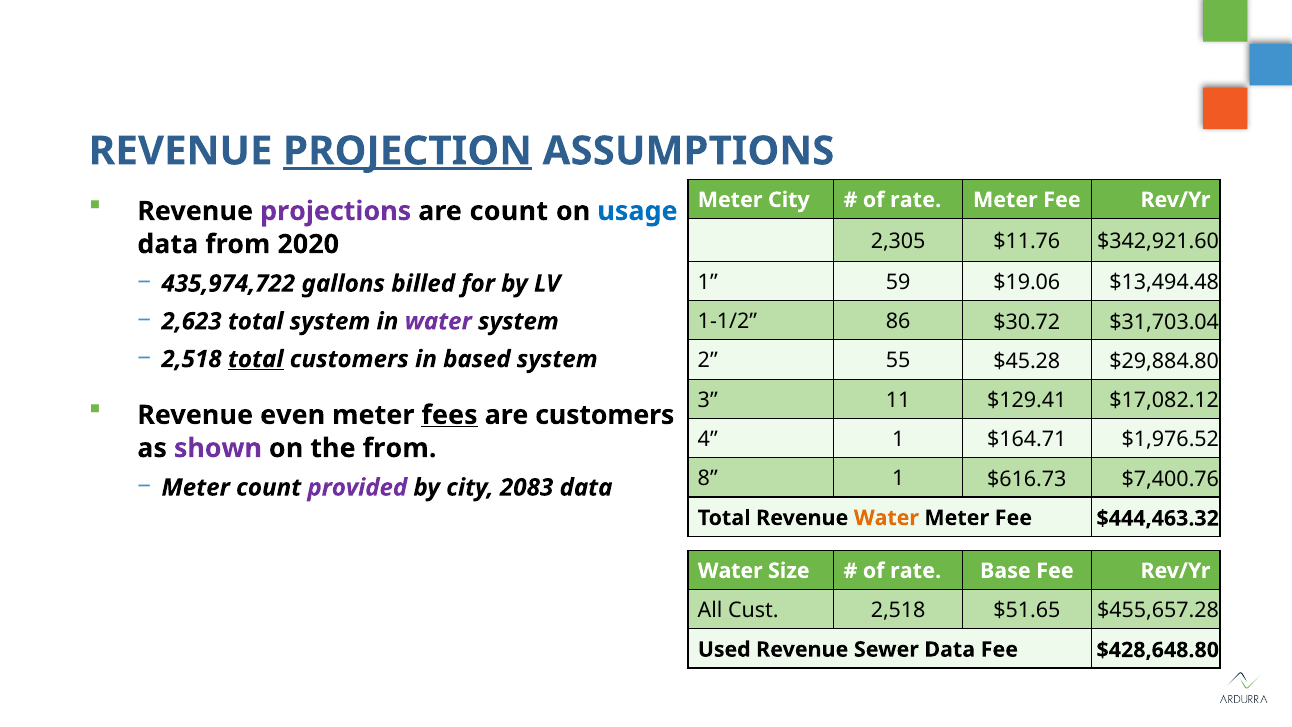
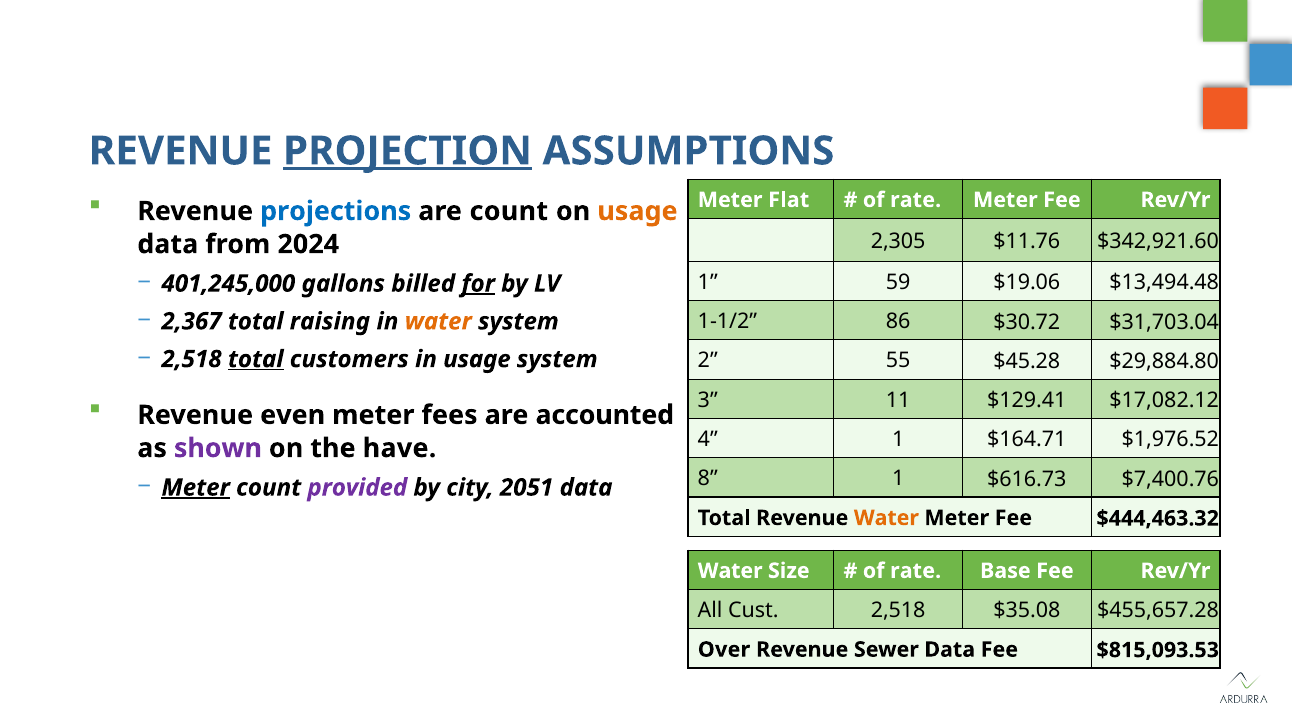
projections colour: purple -> blue
usage at (637, 211) colour: blue -> orange
Meter City: City -> Flat
2020: 2020 -> 2024
435,974,722: 435,974,722 -> 401,245,000
for underline: none -> present
2,623: 2,623 -> 2,367
total system: system -> raising
water at (438, 321) colour: purple -> orange
in based: based -> usage
fees underline: present -> none
are customers: customers -> accounted
the from: from -> have
Meter at (196, 487) underline: none -> present
2083: 2083 -> 2051
$51.65: $51.65 -> $35.08
Used: Used -> Over
$428,648.80: $428,648.80 -> $815,093.53
